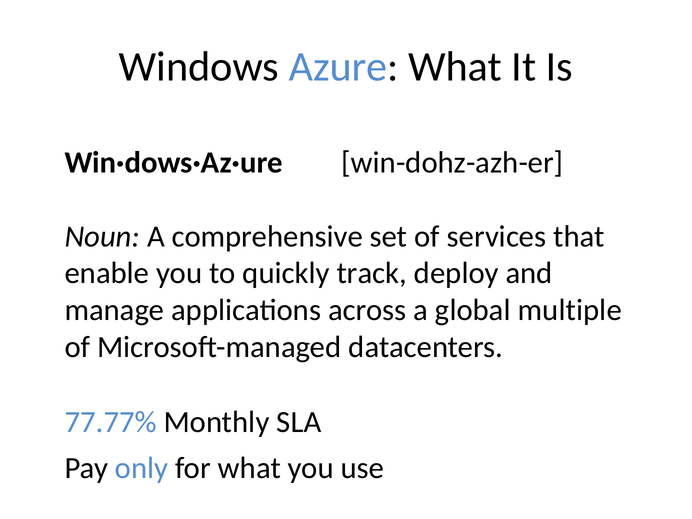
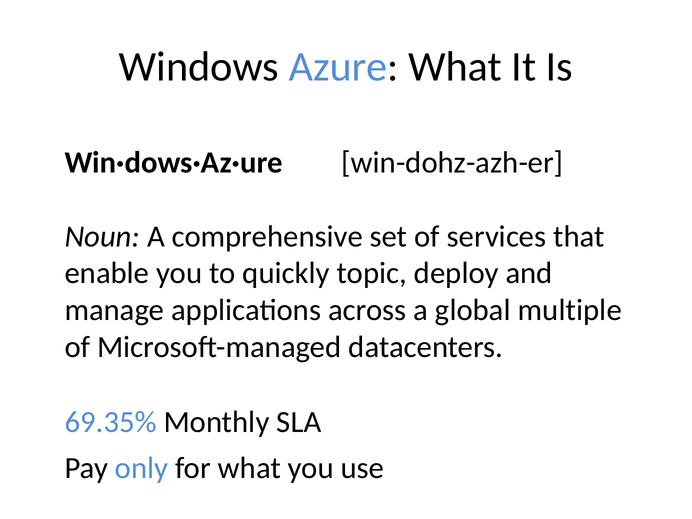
track: track -> topic
77.77%: 77.77% -> 69.35%
